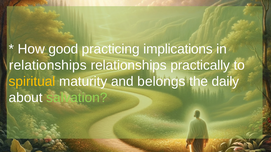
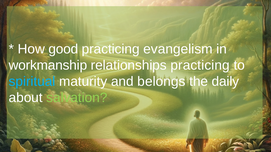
implications: implications -> evangelism
relationships at (48, 65): relationships -> workmanship
relationships practically: practically -> practicing
spiritual colour: yellow -> light blue
